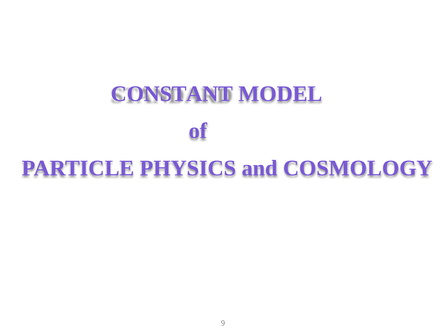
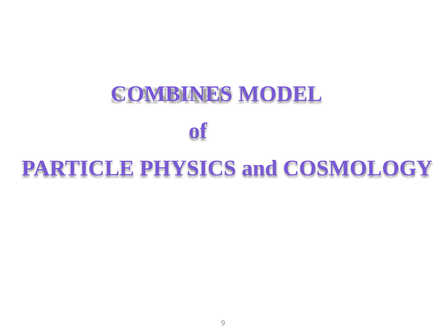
CONSTANT: CONSTANT -> COMBINES
